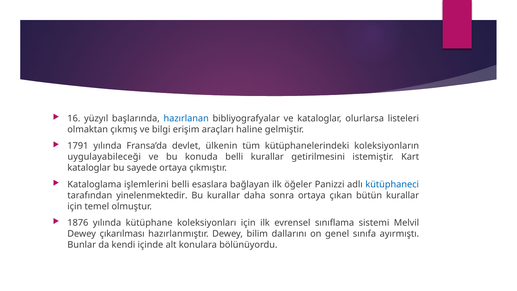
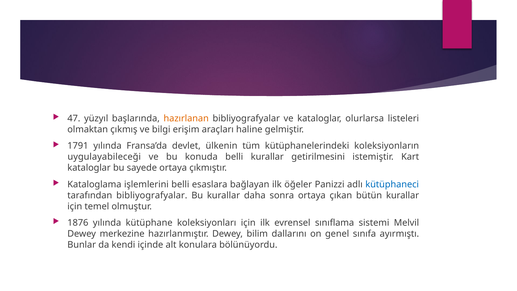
16: 16 -> 47
hazırlanan colour: blue -> orange
tarafından yinelenmektedir: yinelenmektedir -> bibliyografyalar
çıkarılması: çıkarılması -> merkezine
